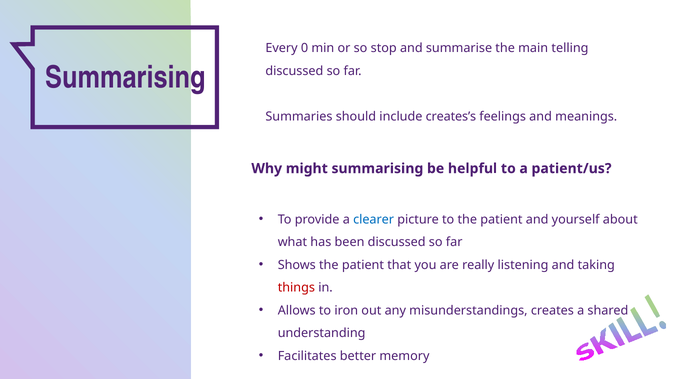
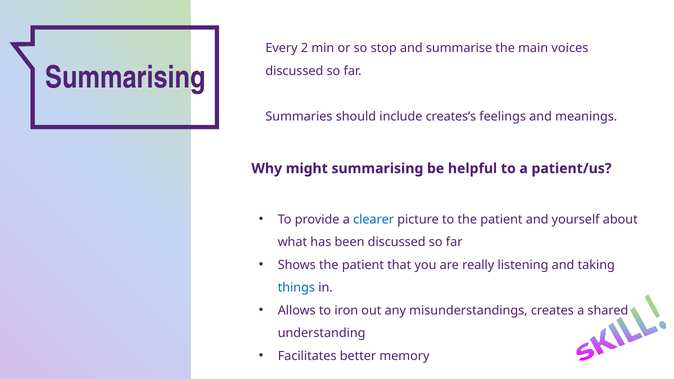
0: 0 -> 2
telling: telling -> voices
things colour: red -> blue
